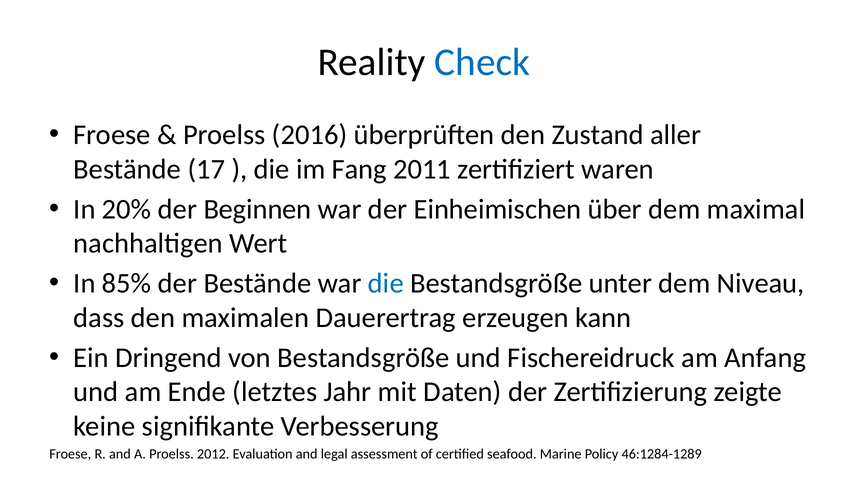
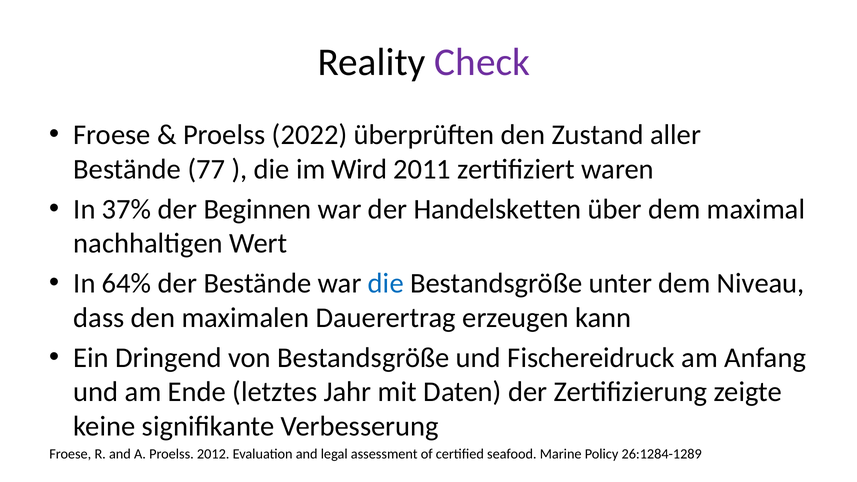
Check colour: blue -> purple
2016: 2016 -> 2022
17: 17 -> 77
Fang: Fang -> Wird
20%: 20% -> 37%
Einheimischen: Einheimischen -> Handelsketten
85%: 85% -> 64%
46:1284-1289: 46:1284-1289 -> 26:1284-1289
